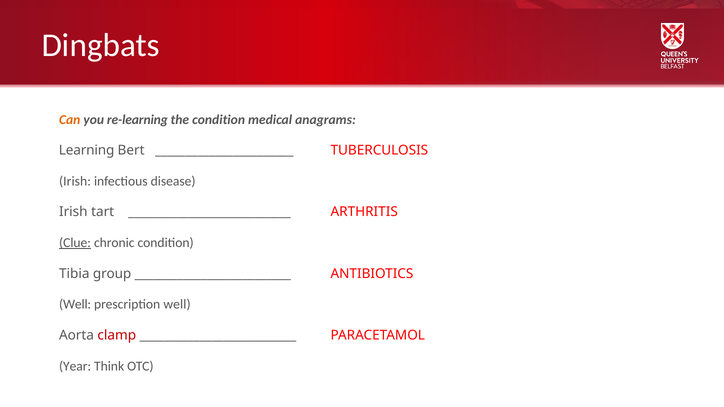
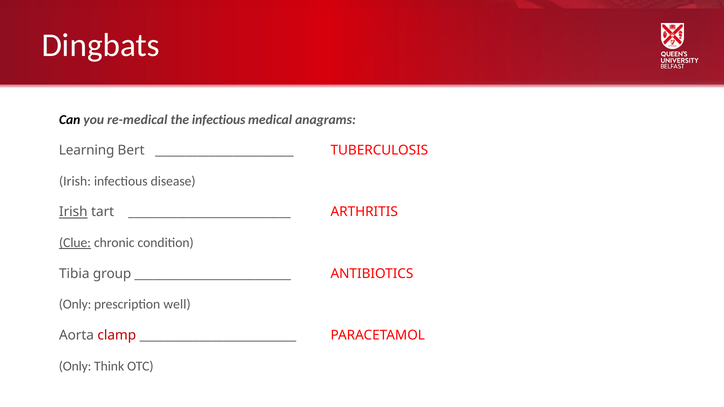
Can colour: orange -> black
re-learning: re-learning -> re-medical
the condition: condition -> infectious
Irish at (73, 212) underline: none -> present
Well at (75, 305): Well -> Only
Year at (75, 366): Year -> Only
